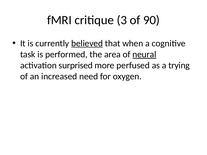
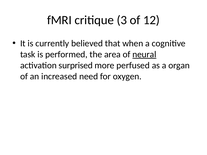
90: 90 -> 12
believed underline: present -> none
trying: trying -> organ
